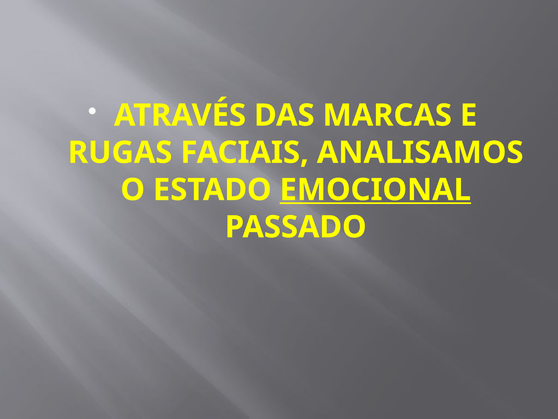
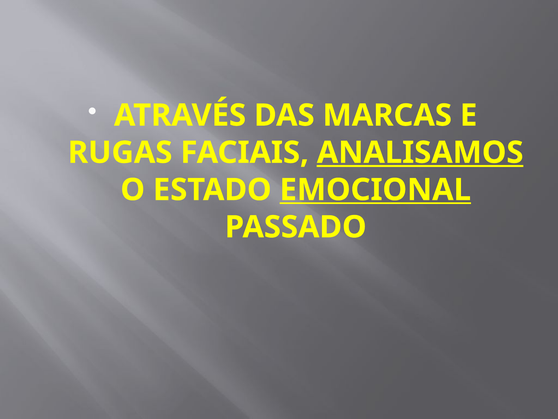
ANALISAMOS underline: none -> present
